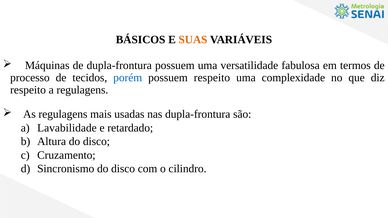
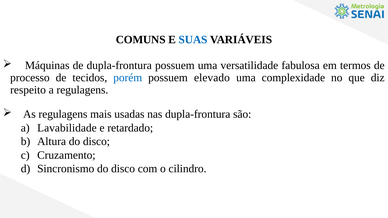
BÁSICOS: BÁSICOS -> COMUNS
SUAS colour: orange -> blue
possuem respeito: respeito -> elevado
